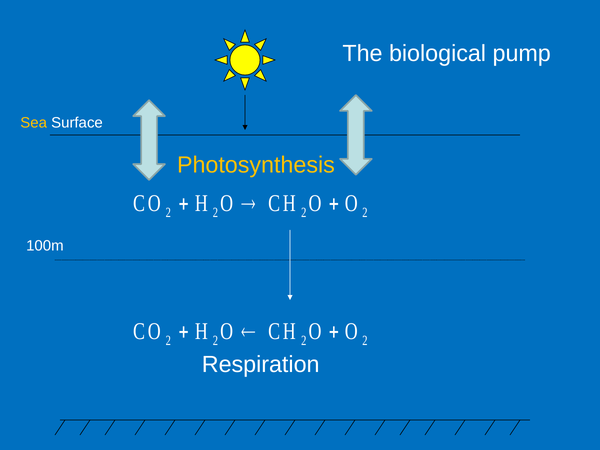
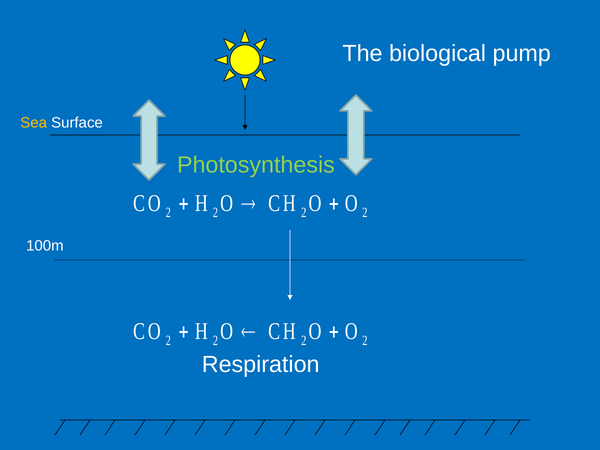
Photosynthesis colour: yellow -> light green
